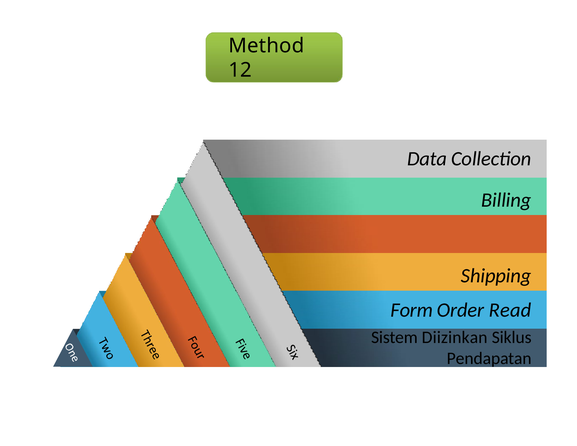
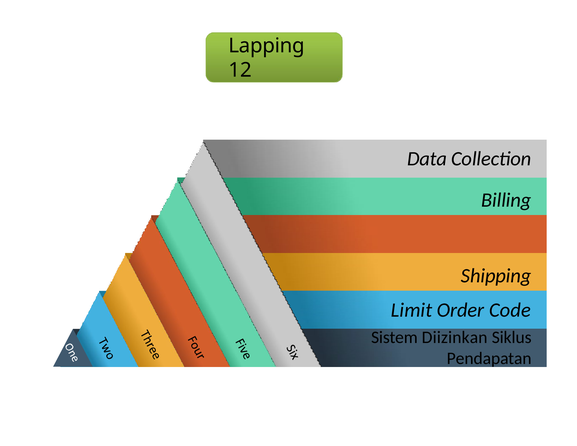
Method: Method -> Lapping
Form: Form -> Limit
Read: Read -> Code
